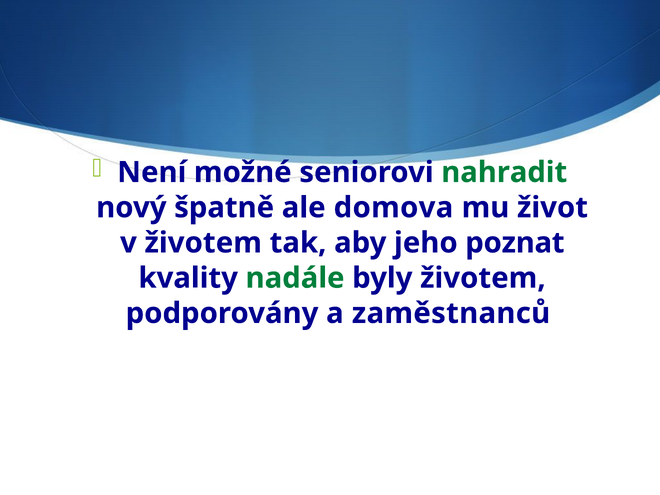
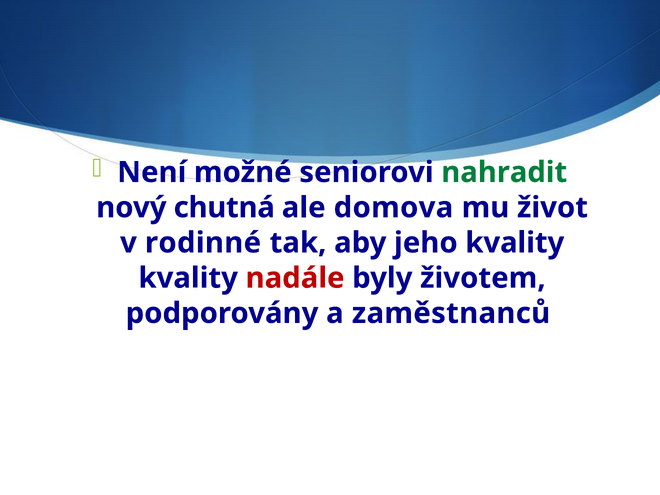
špatně: špatně -> chutná
v životem: životem -> rodinné
jeho poznat: poznat -> kvality
nadále colour: green -> red
